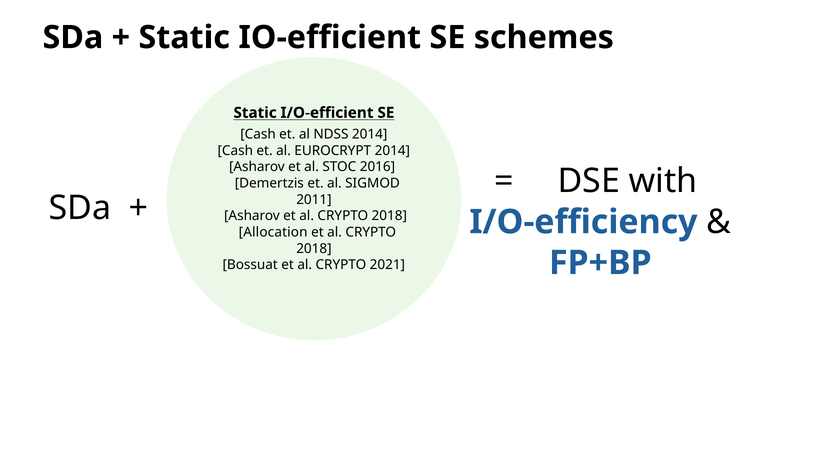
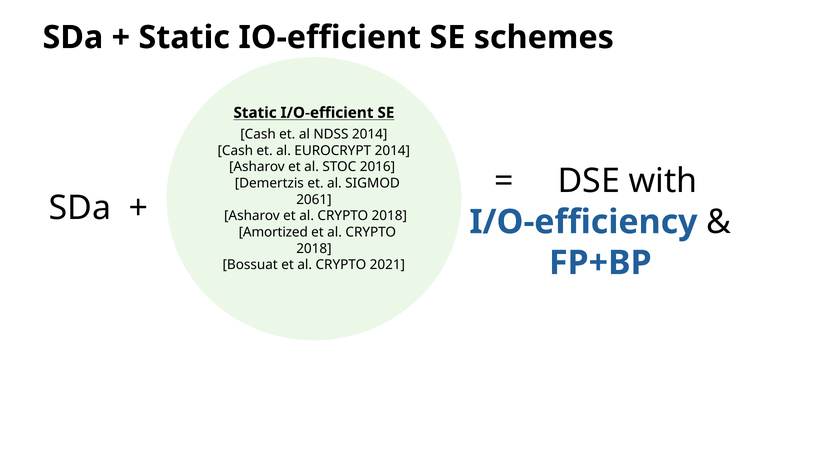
2011: 2011 -> 2061
Allocation: Allocation -> Amortized
